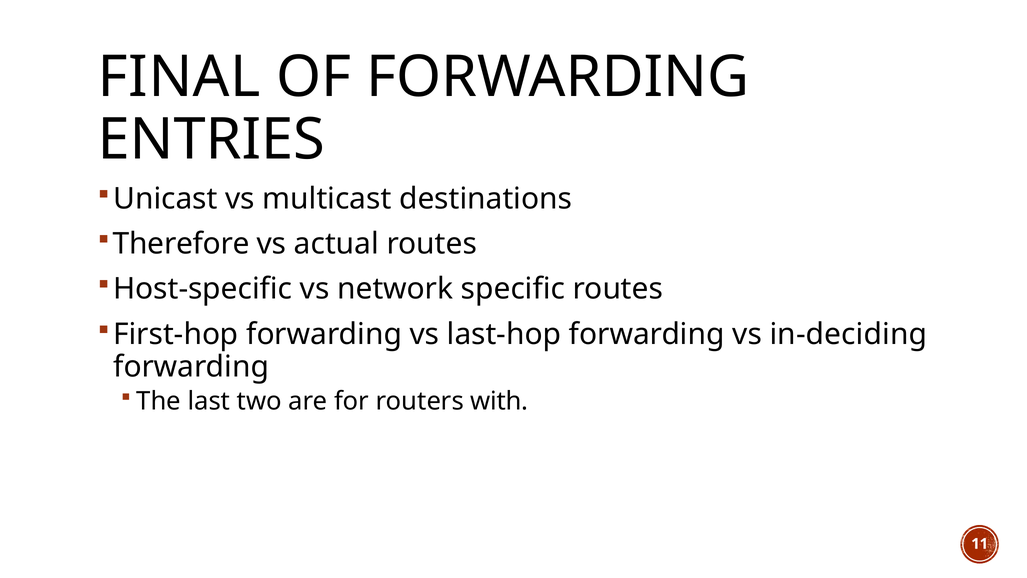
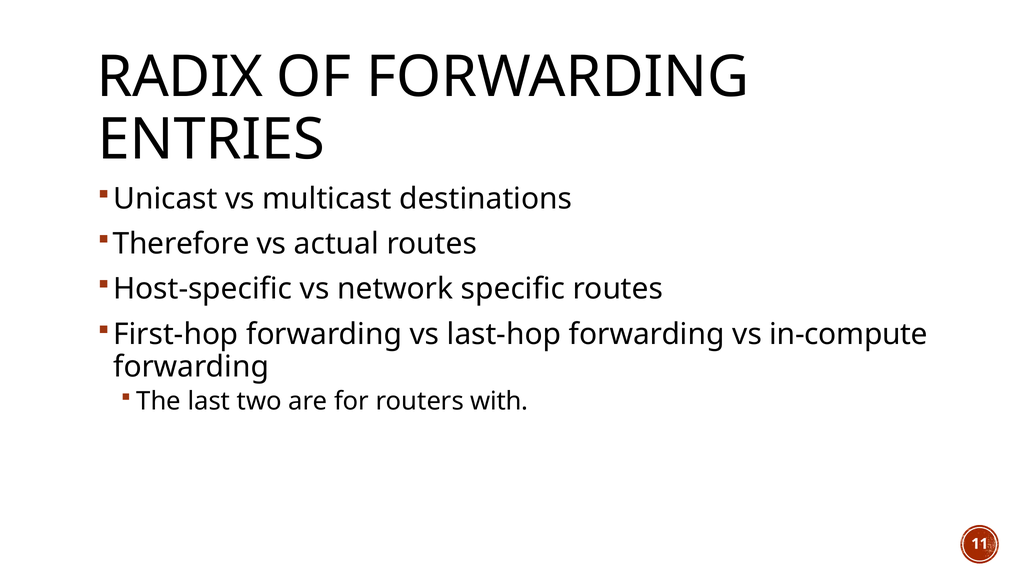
FINAL: FINAL -> RADIX
in-deciding: in-deciding -> in-compute
